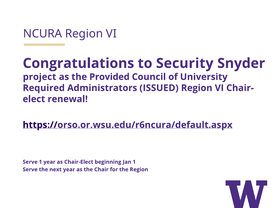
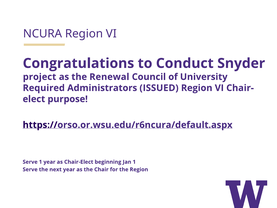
Security: Security -> Conduct
Provided: Provided -> Renewal
renewal: renewal -> purpose
